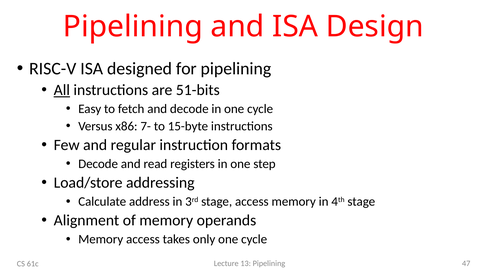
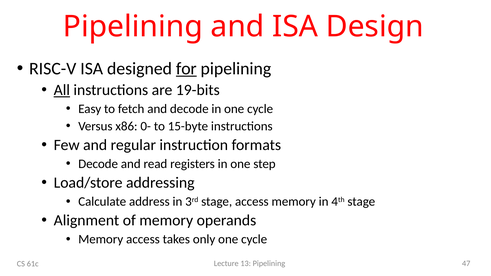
for underline: none -> present
51-bits: 51-bits -> 19-bits
7-: 7- -> 0-
